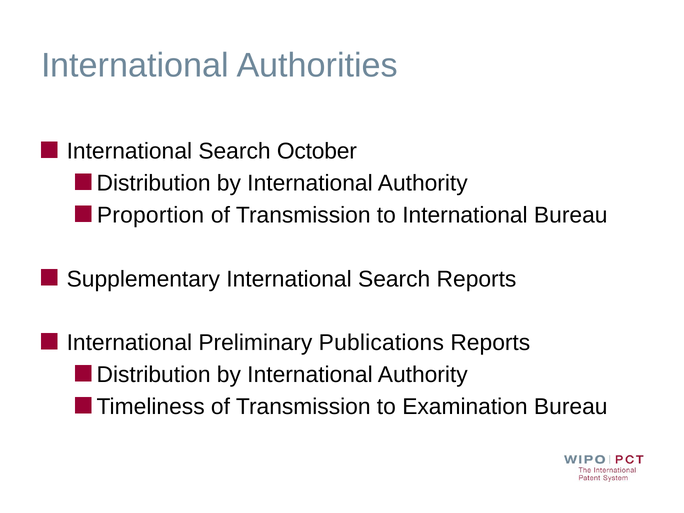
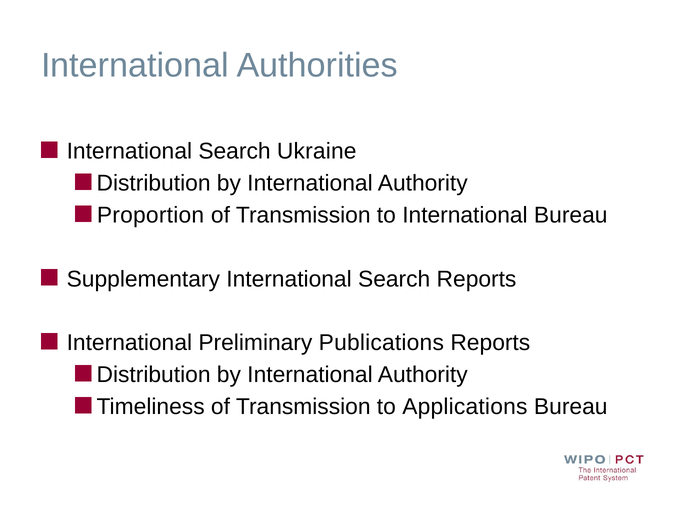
October: October -> Ukraine
Examination: Examination -> Applications
